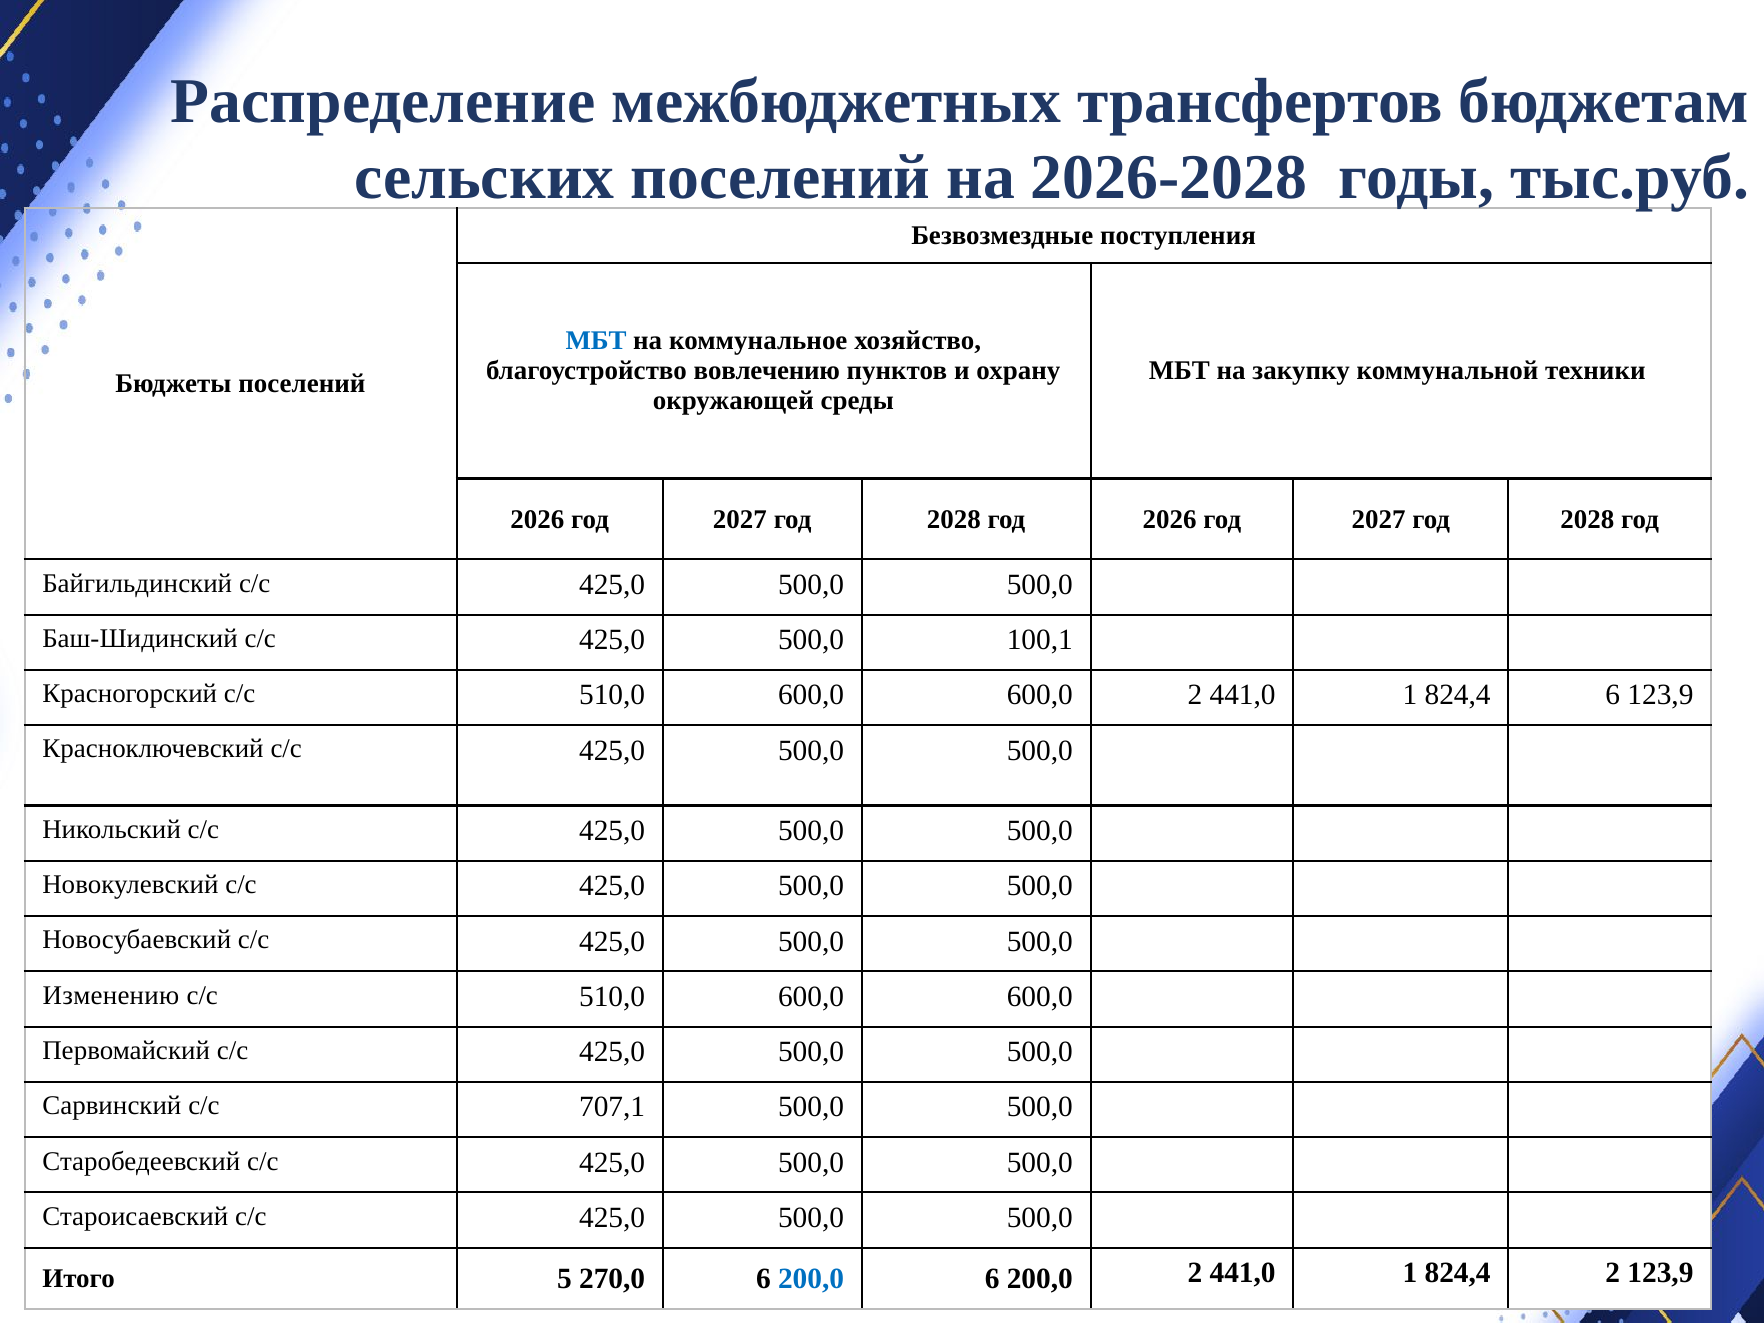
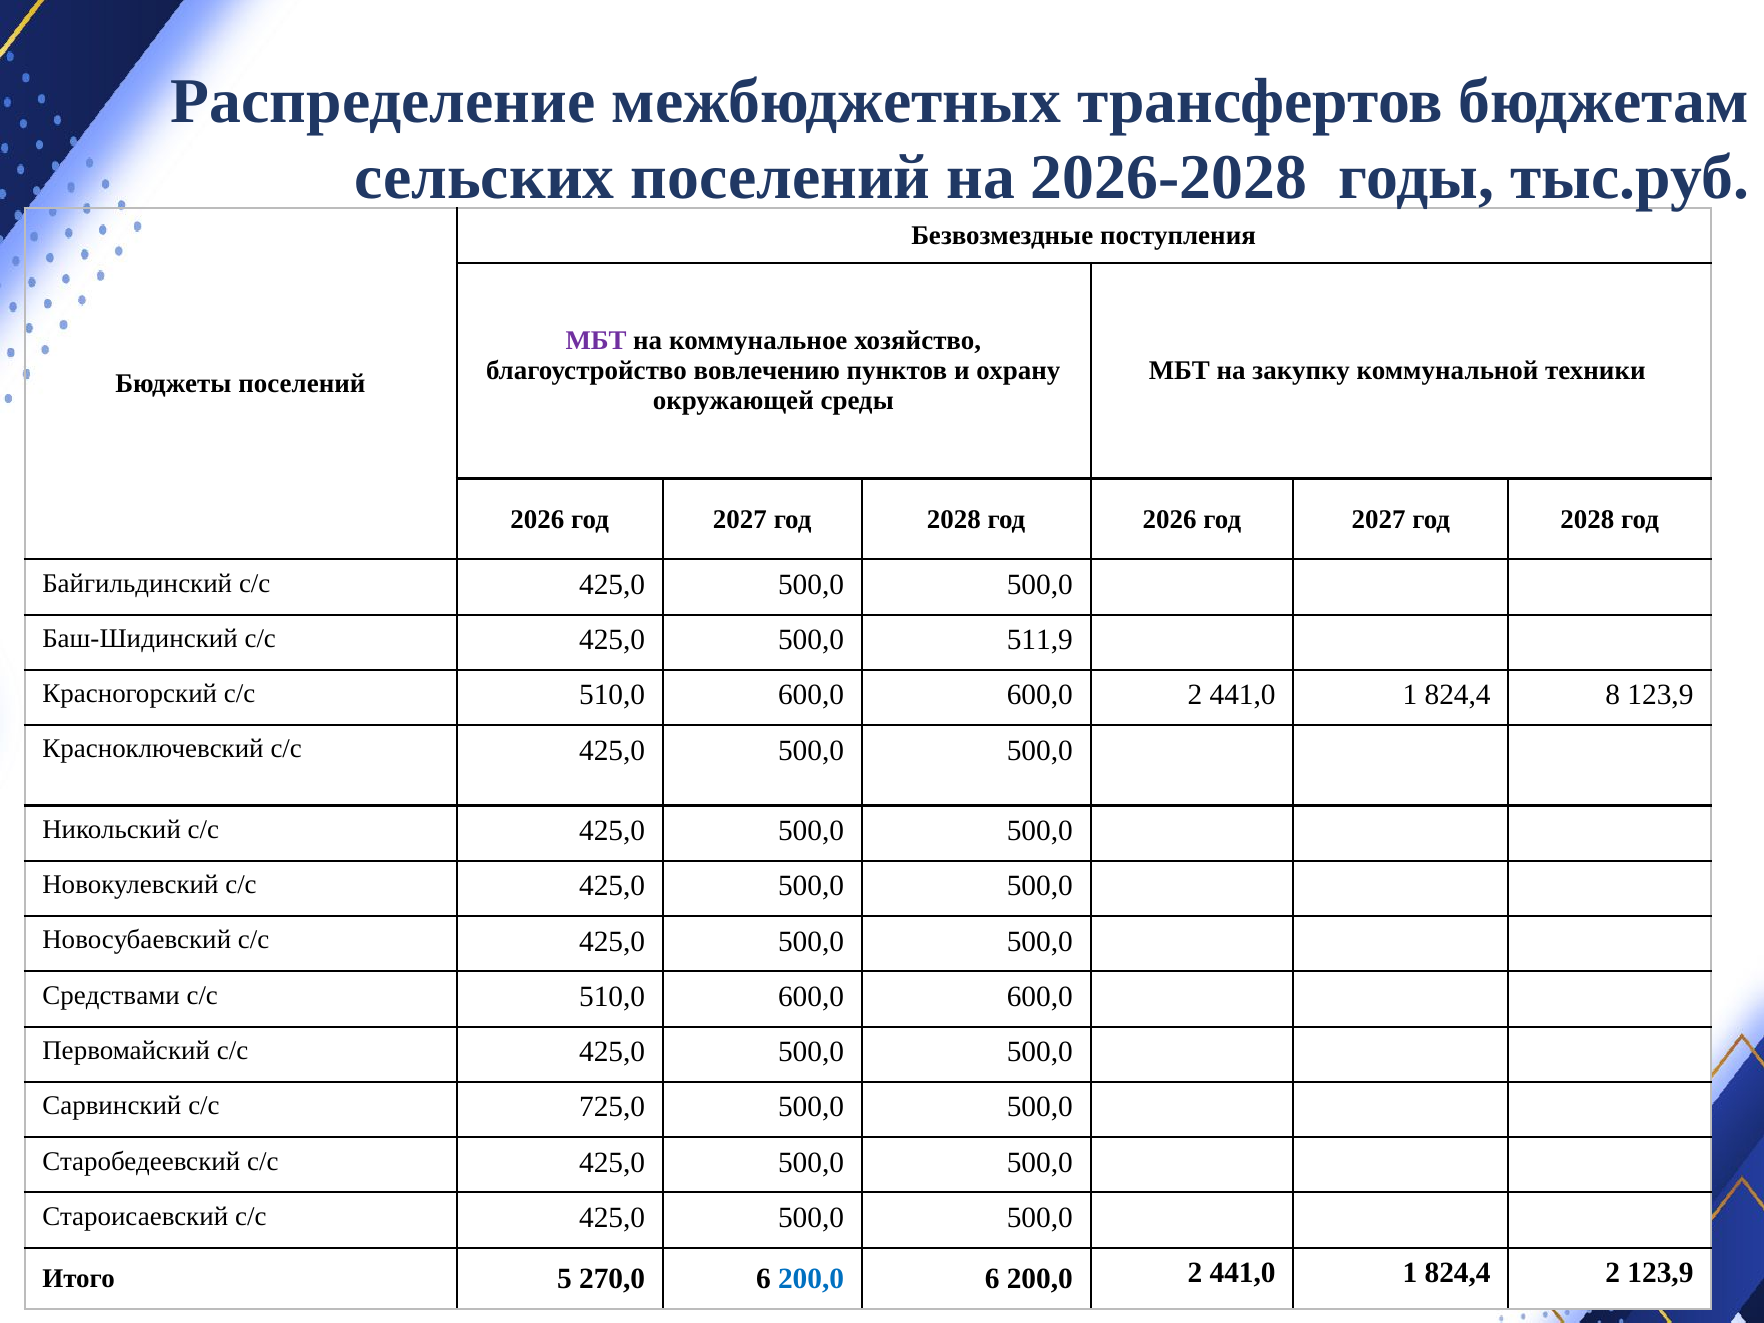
МБТ at (596, 341) colour: blue -> purple
100,1: 100,1 -> 511,9
824,4 6: 6 -> 8
Изменению: Изменению -> Средствами
707,1: 707,1 -> 725,0
